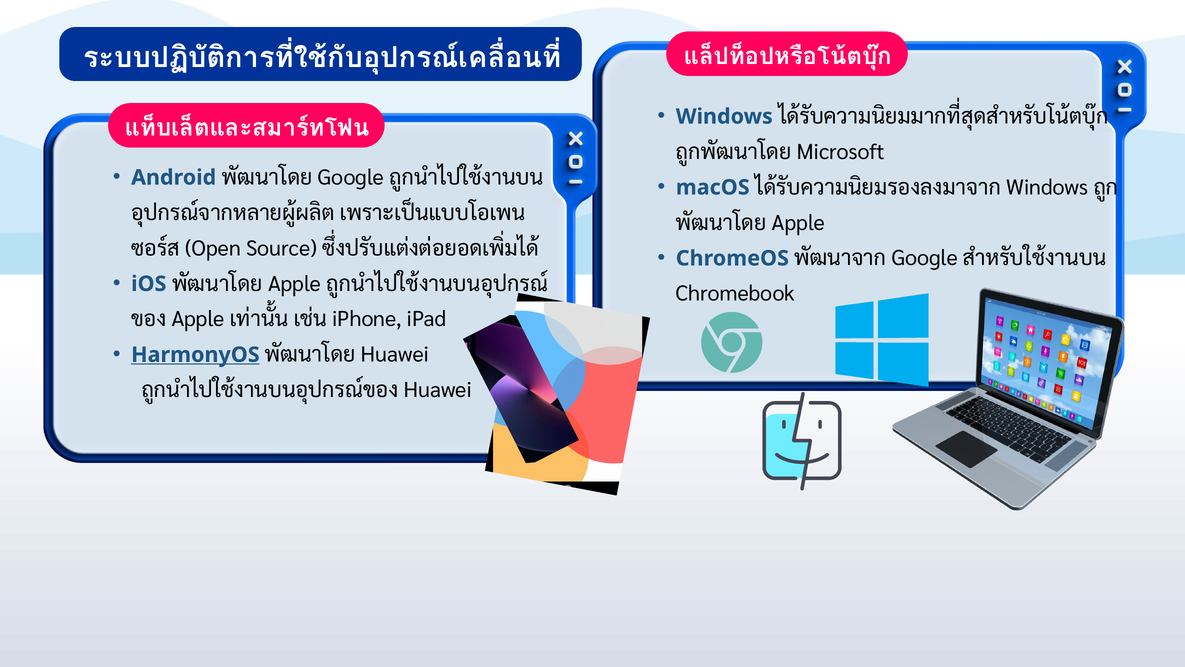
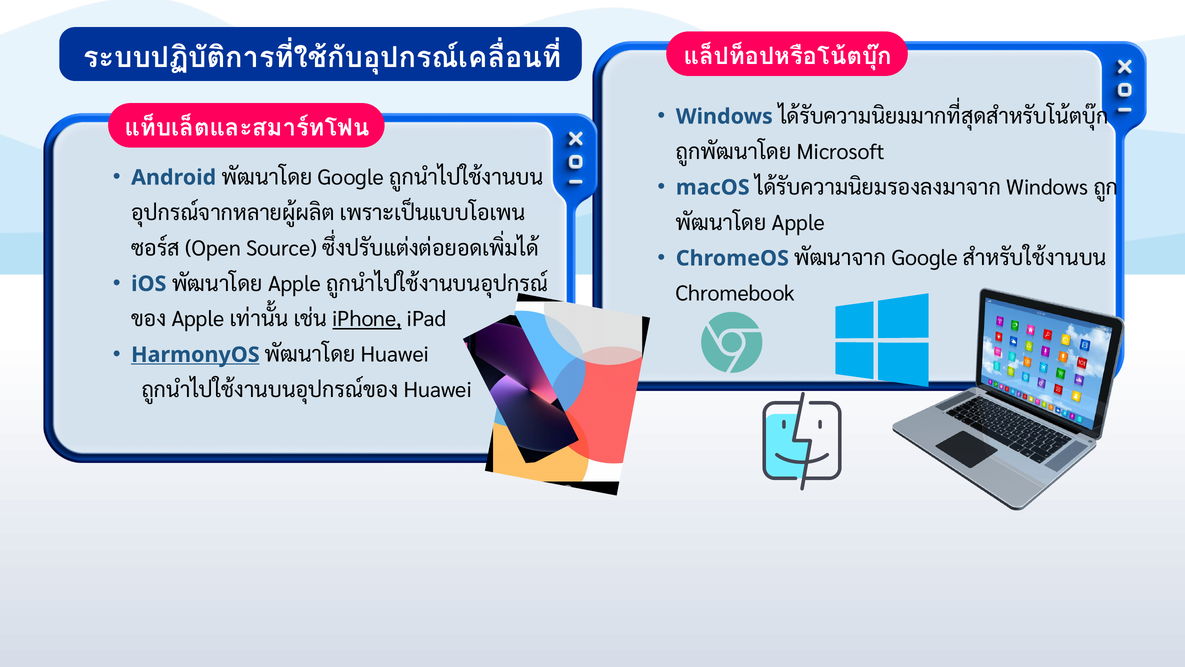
iPhone underline: none -> present
